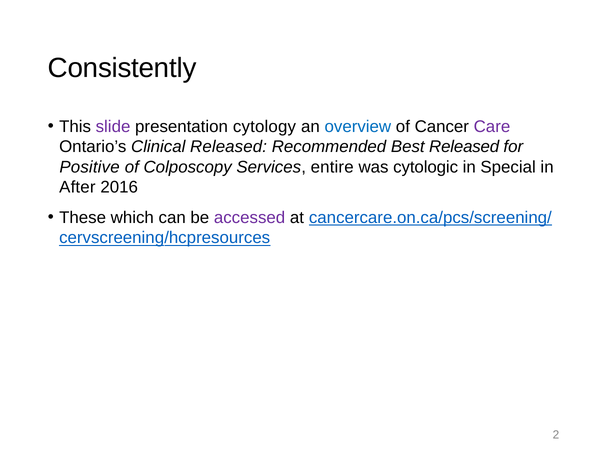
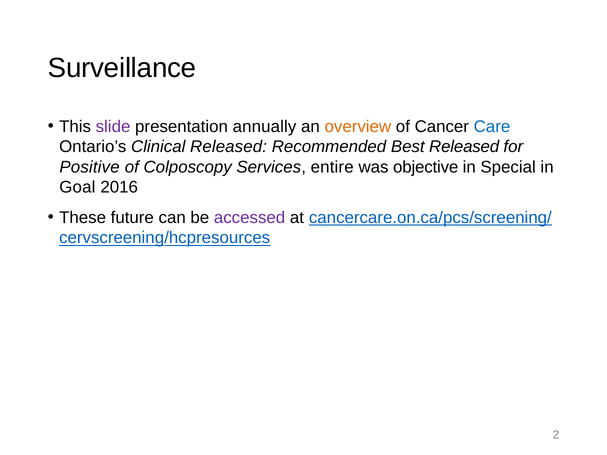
Consistently: Consistently -> Surveillance
cytology: cytology -> annually
overview colour: blue -> orange
Care colour: purple -> blue
cytologic: cytologic -> objective
After: After -> Goal
which: which -> future
